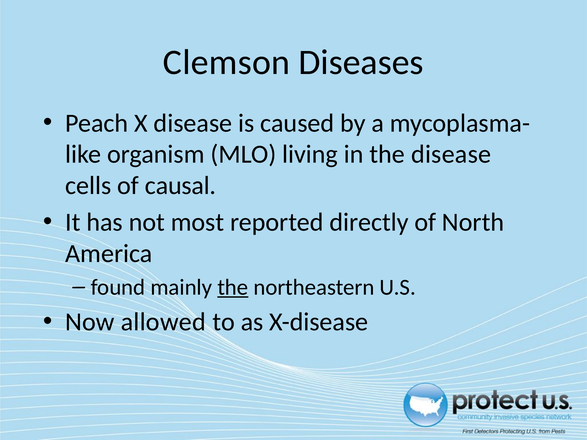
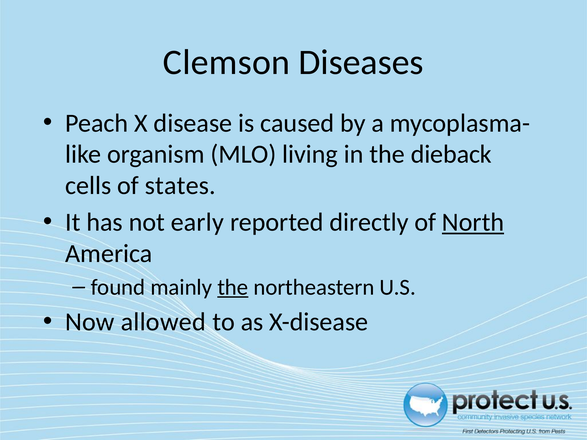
the disease: disease -> dieback
causal: causal -> states
most: most -> early
North underline: none -> present
